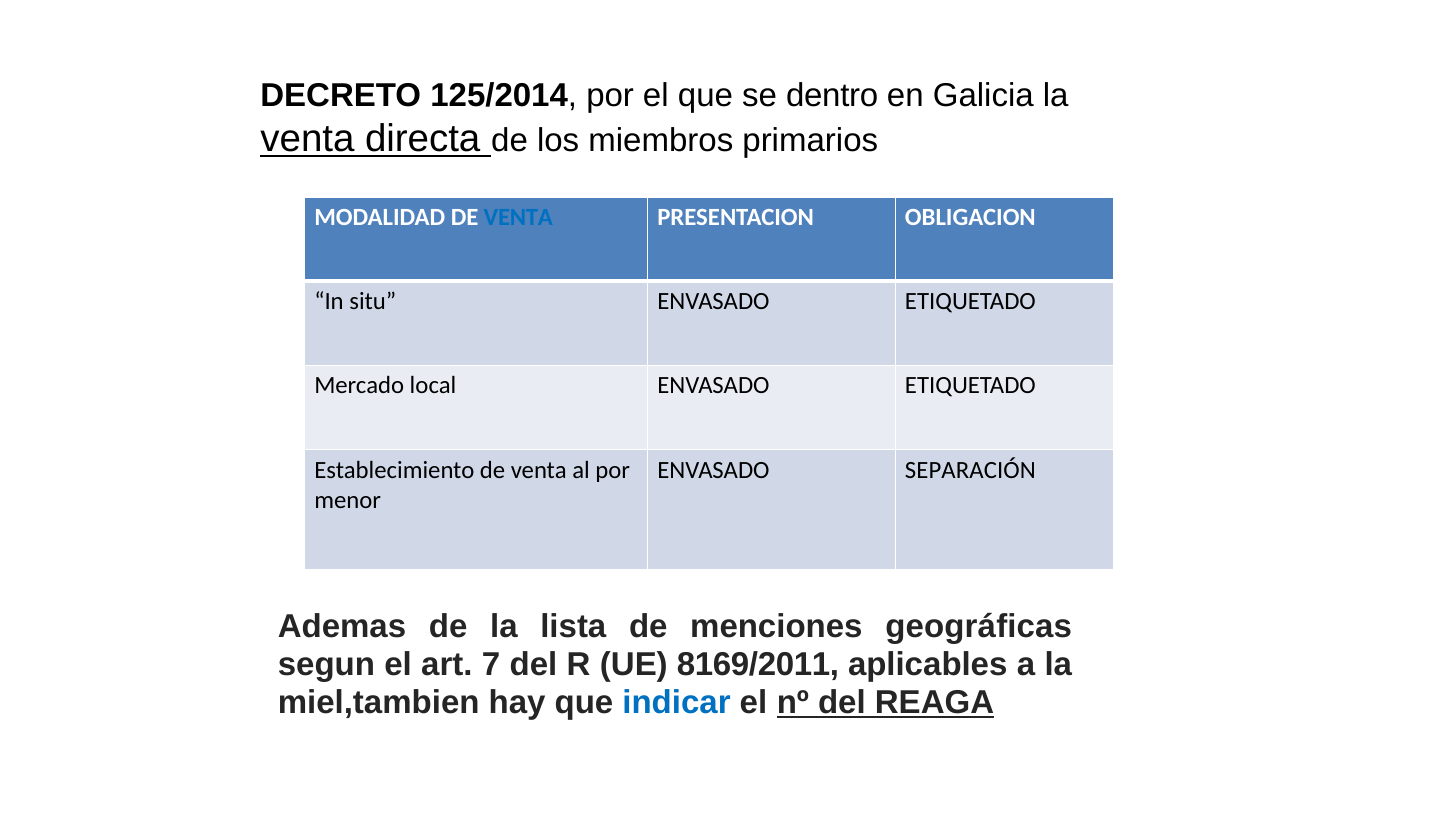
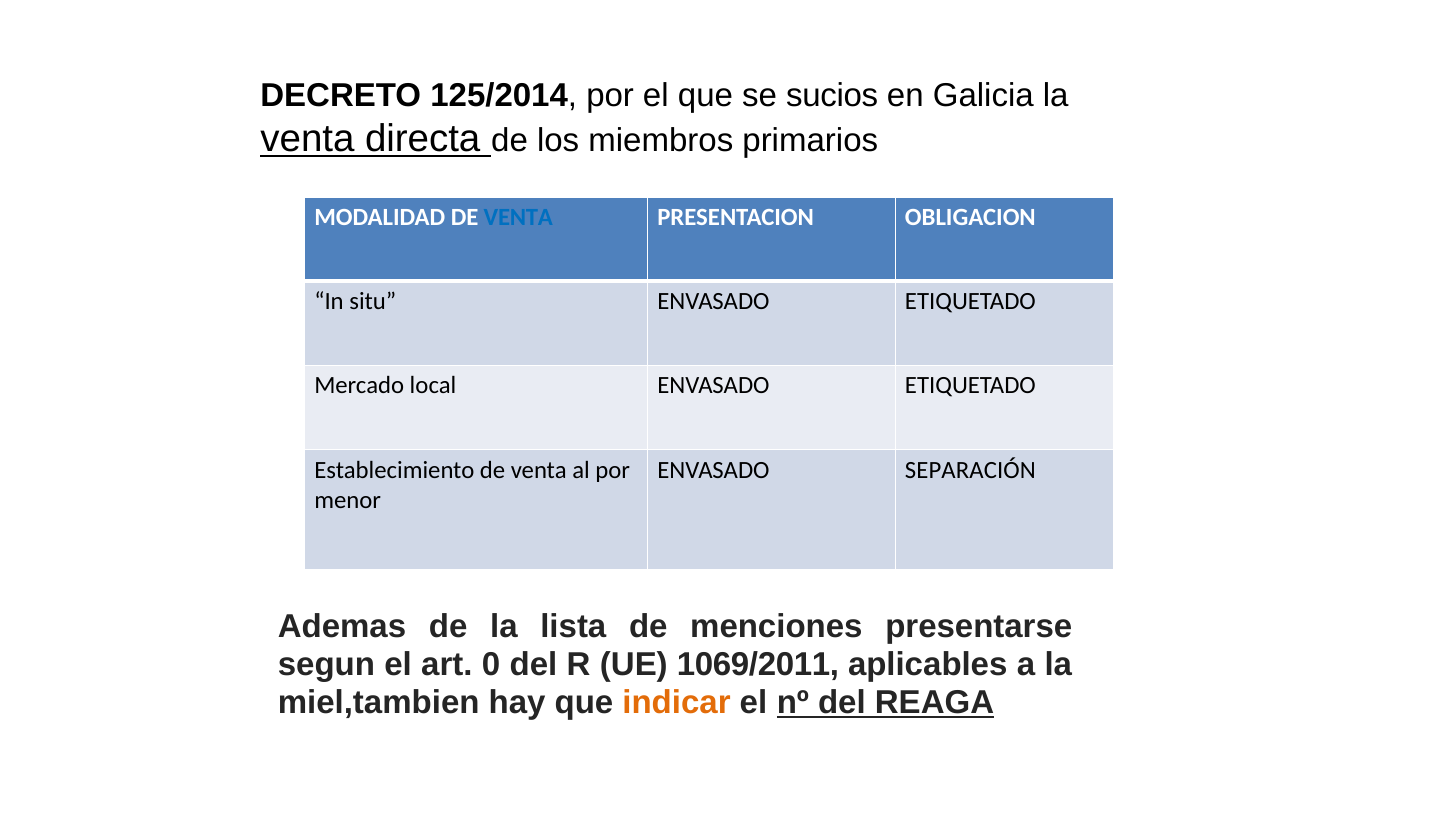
dentro: dentro -> sucios
geográficas: geográficas -> presentarse
7: 7 -> 0
8169/2011: 8169/2011 -> 1069/2011
indicar colour: blue -> orange
